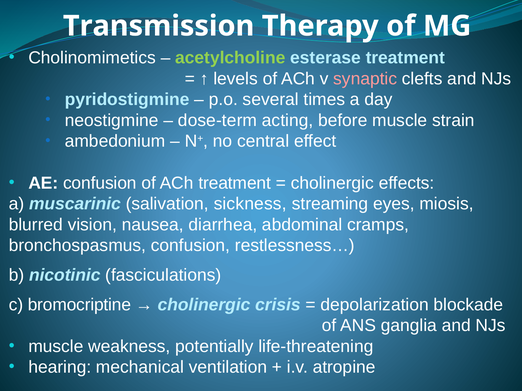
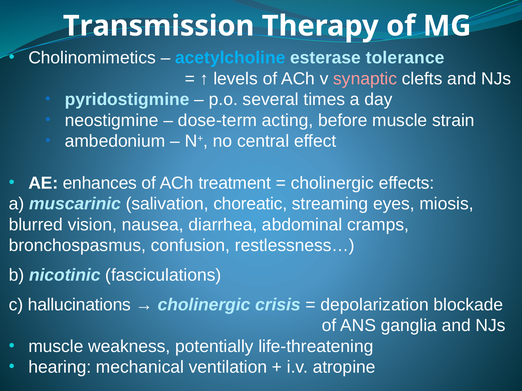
acetylcholine colour: light green -> light blue
esterase treatment: treatment -> tolerance
AE confusion: confusion -> enhances
sickness: sickness -> choreatic
bromocriptine: bromocriptine -> hallucinations
